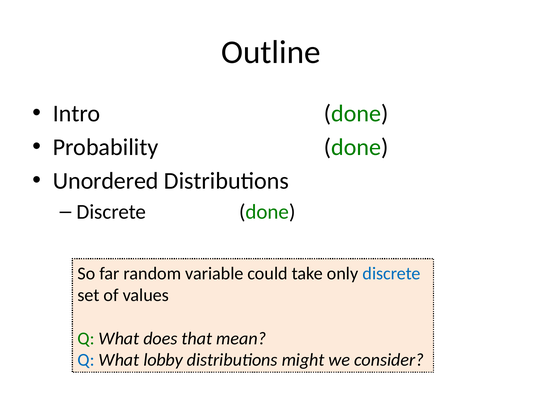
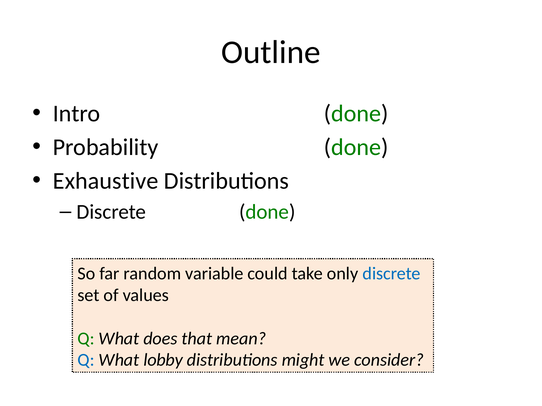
Unordered: Unordered -> Exhaustive
